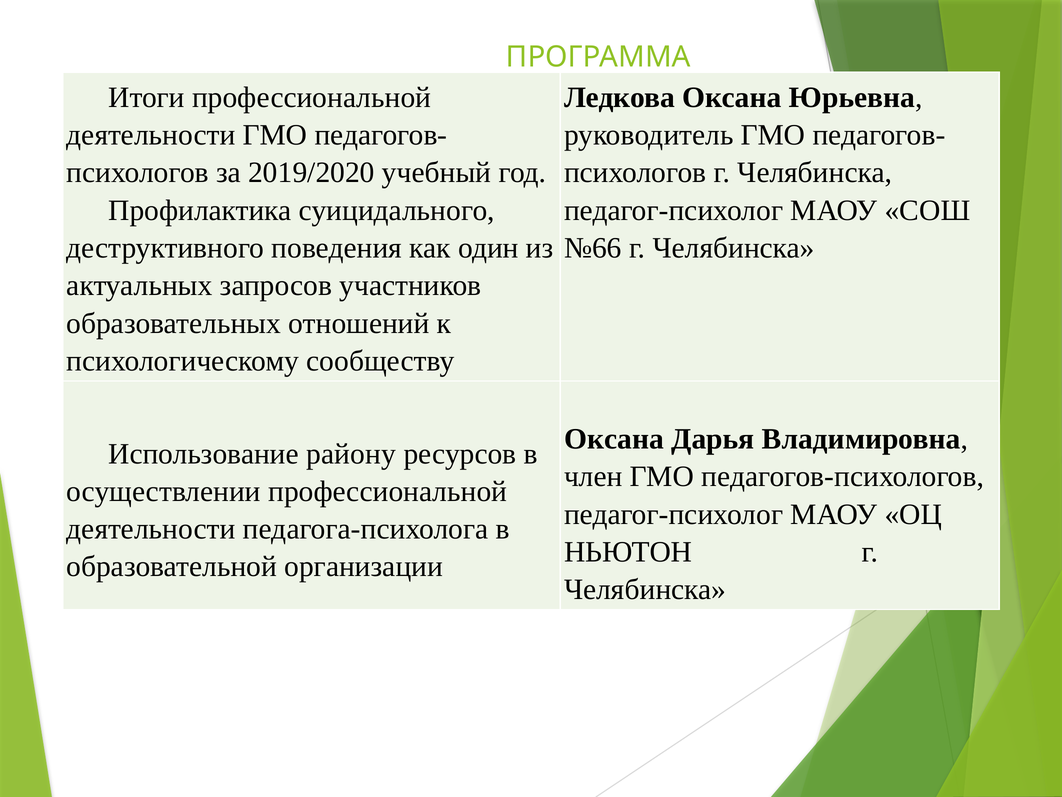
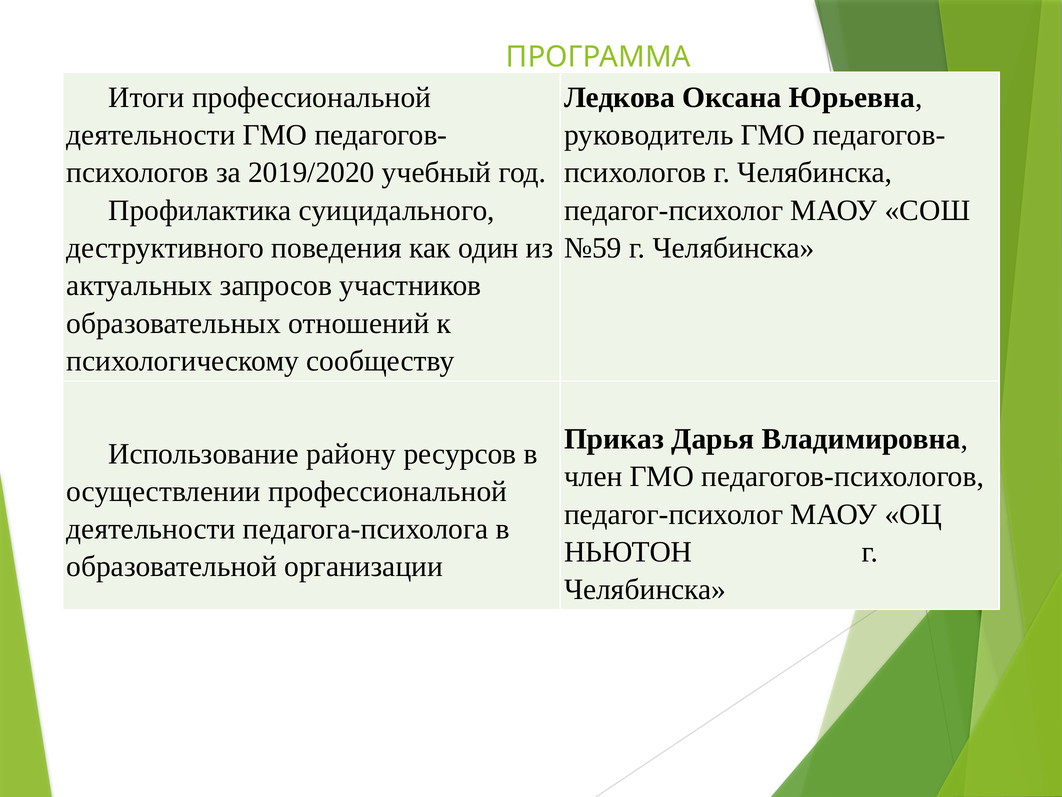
№66: №66 -> №59
Оксана at (614, 439): Оксана -> Приказ
